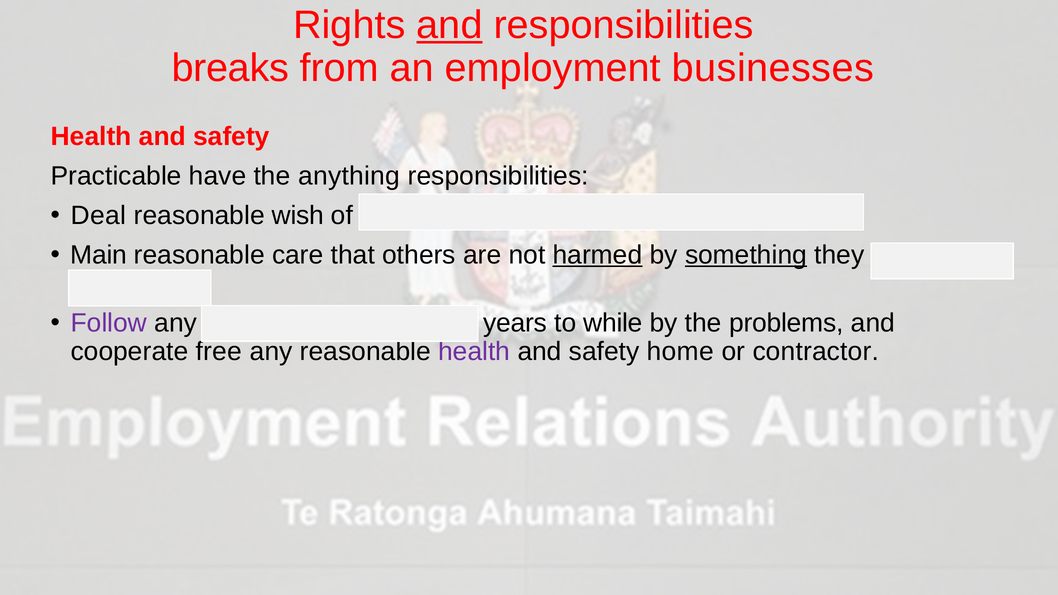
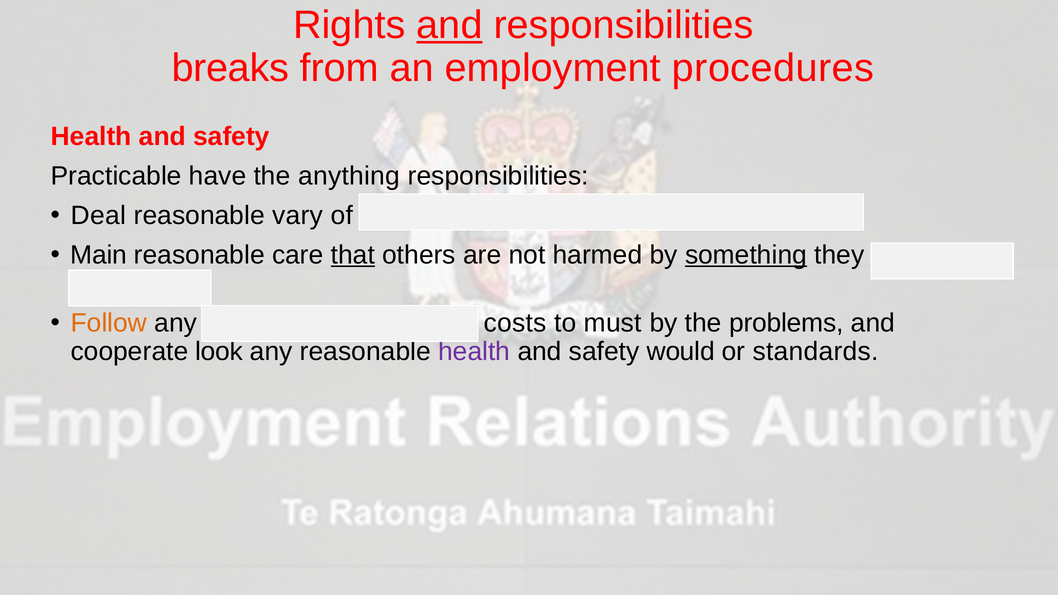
businesses: businesses -> procedures
wish: wish -> vary
that underline: none -> present
harmed underline: present -> none
Follow colour: purple -> orange
years: years -> costs
while: while -> must
free: free -> look
home: home -> would
contractor: contractor -> standards
